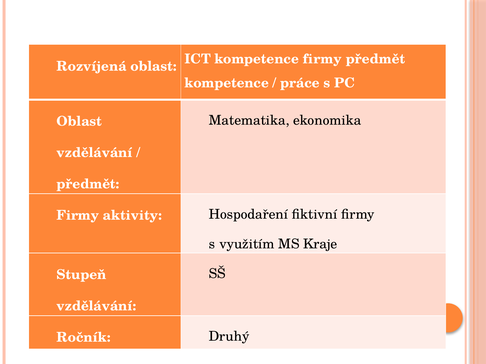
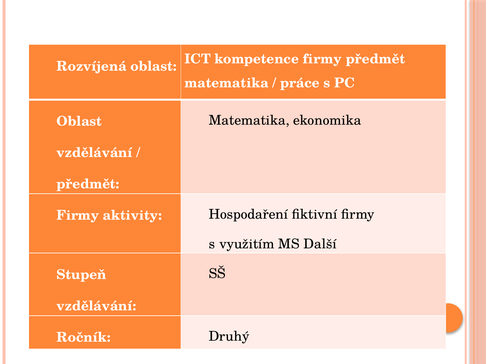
kompetence at (227, 83): kompetence -> matematika
Kraje: Kraje -> Další
